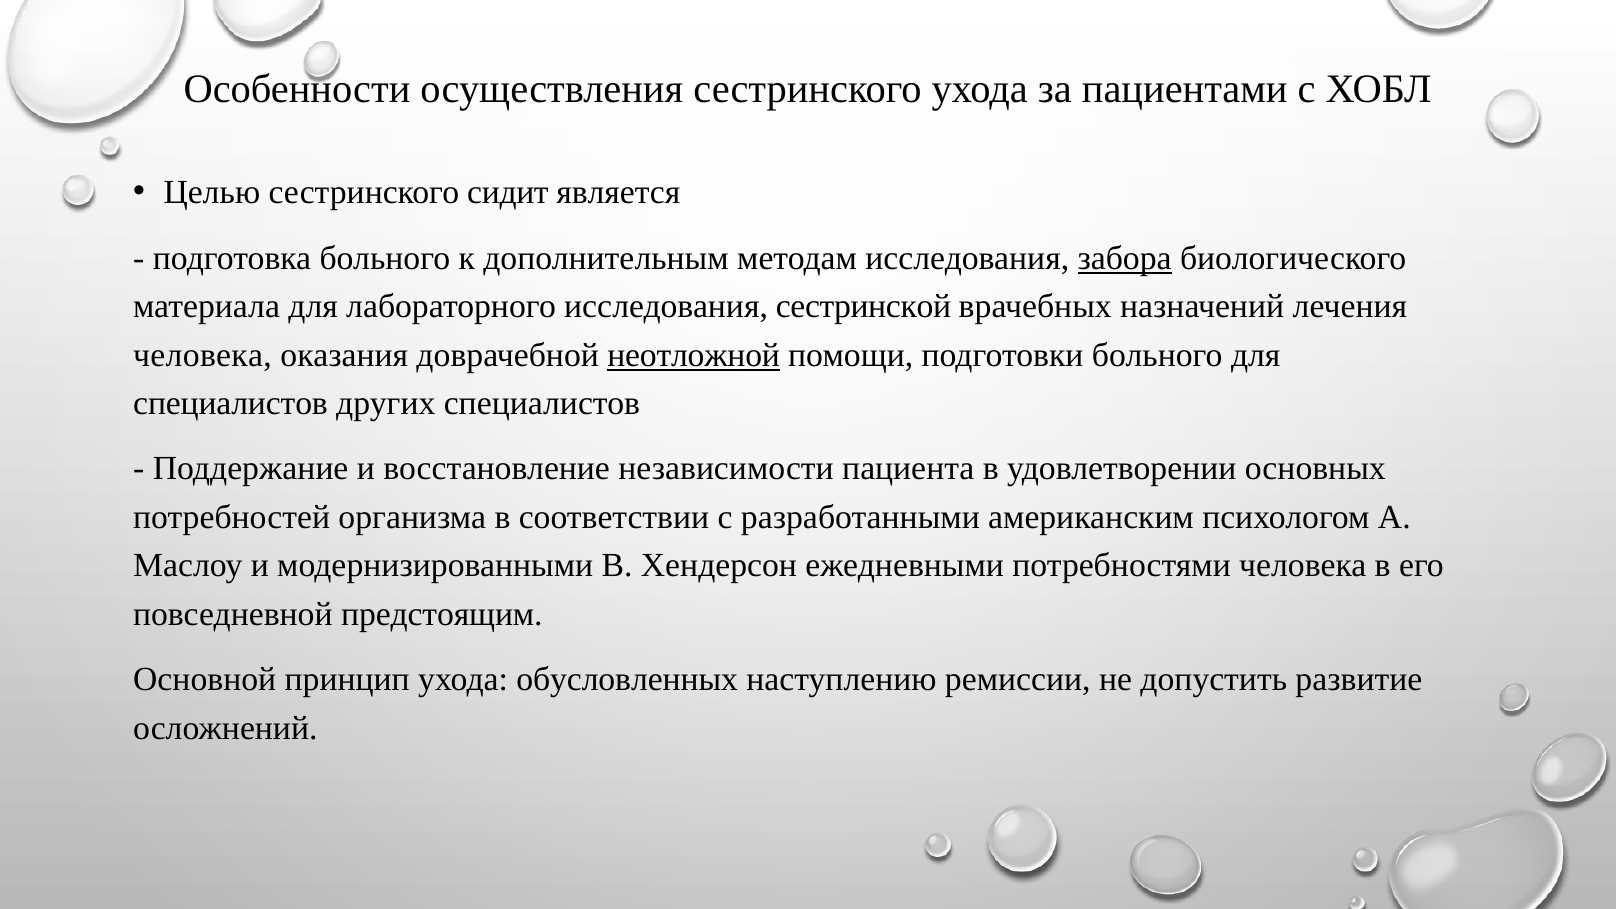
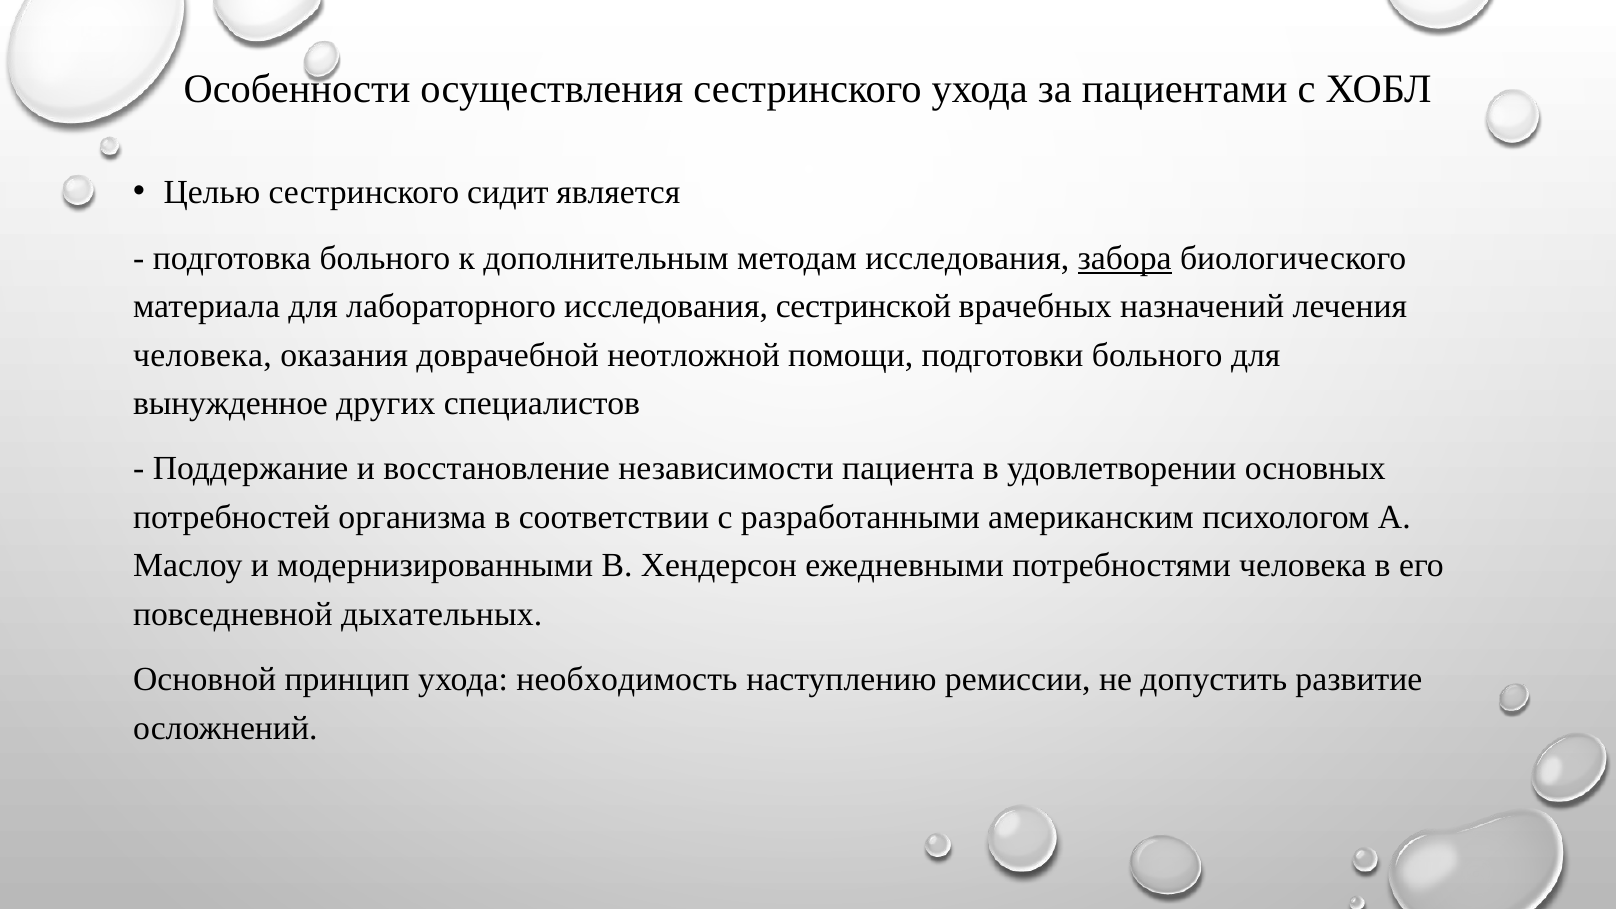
неотложной underline: present -> none
специалистов at (231, 404): специалистов -> вынужденное
предстоящим: предстоящим -> дыхательных
обусловленных: обусловленных -> необходимость
